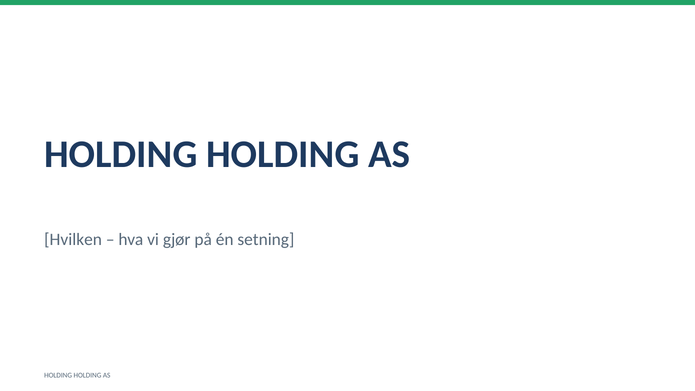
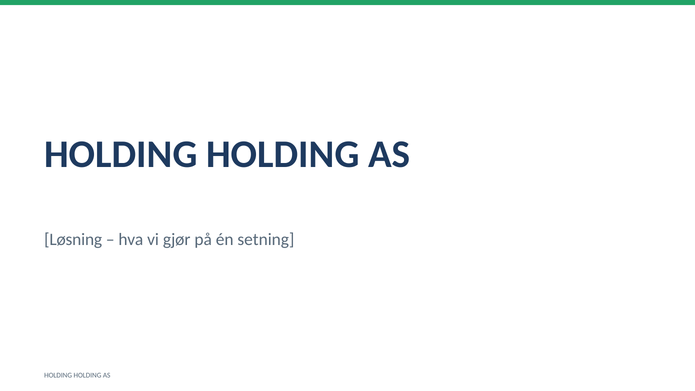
Hvilken: Hvilken -> Løsning
